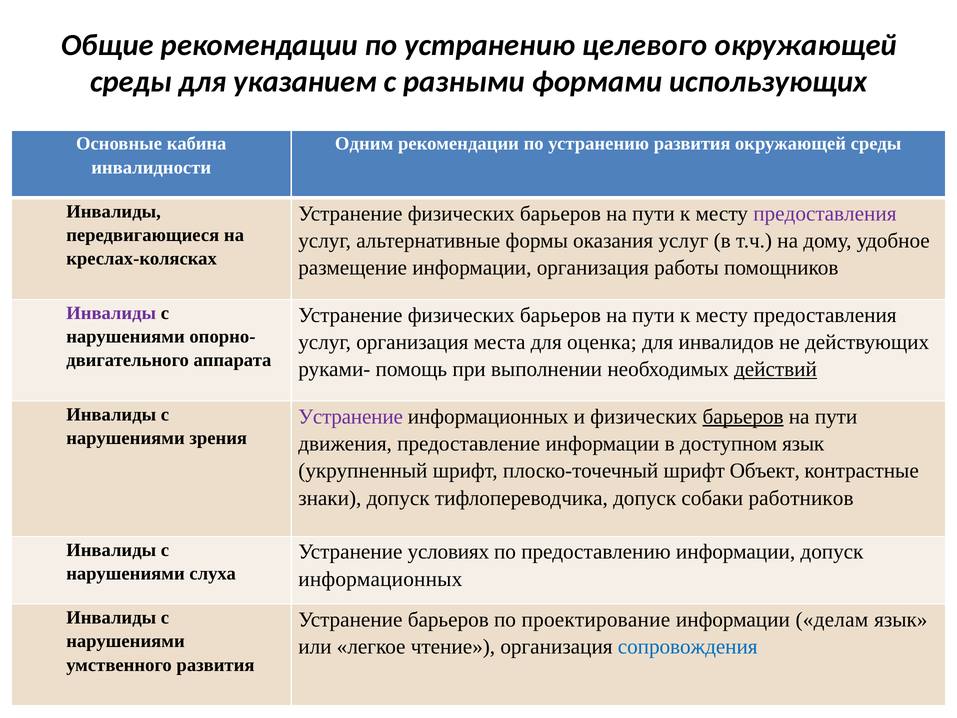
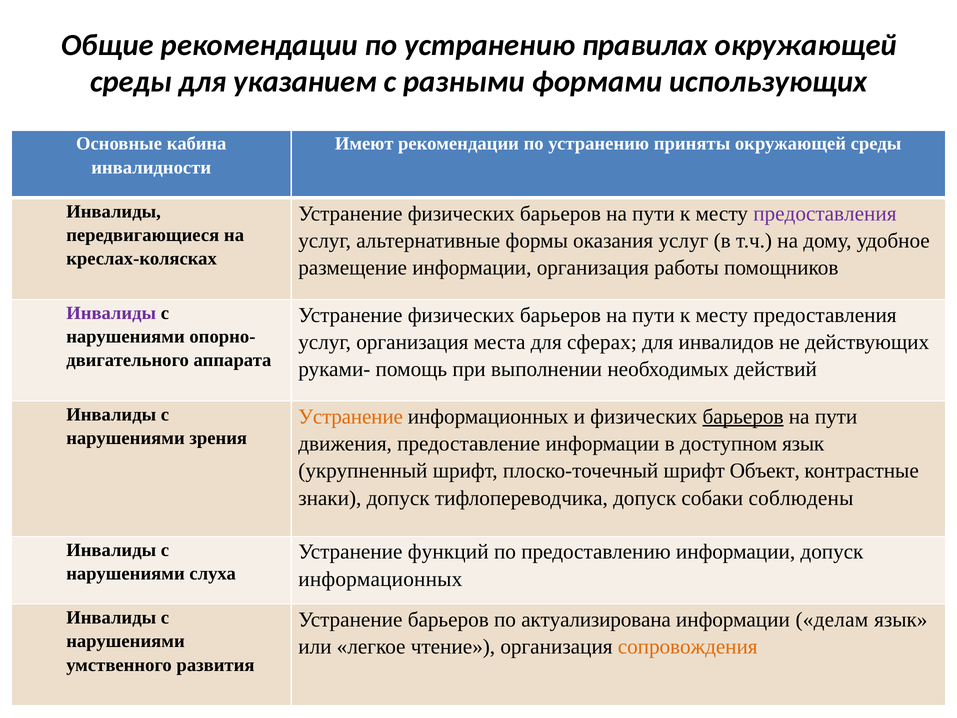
целевого: целевого -> правилах
Одним: Одним -> Имеют
устранению развития: развития -> приняты
оценка: оценка -> сферах
действий underline: present -> none
Устранение at (351, 416) colour: purple -> orange
работников: работников -> соблюдены
условиях: условиях -> функций
проектирование: проектирование -> актуализирована
сопровождения colour: blue -> orange
